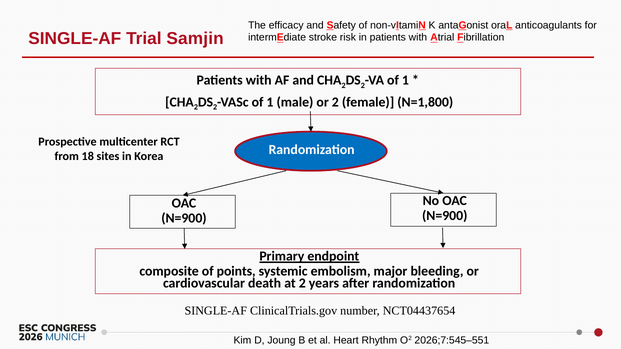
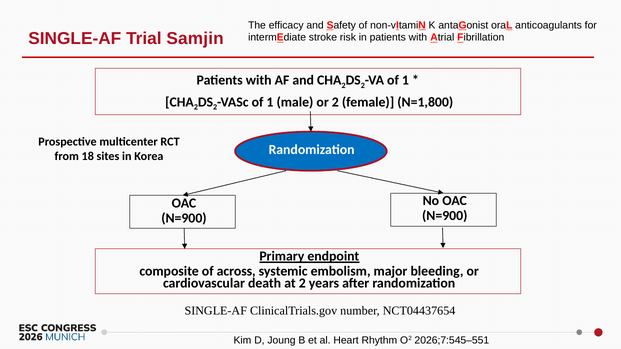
points: points -> across
